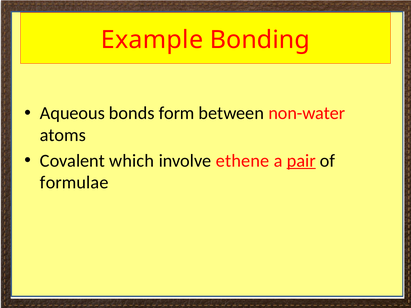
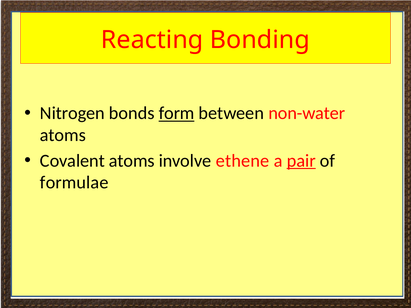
Example: Example -> Reacting
Aqueous: Aqueous -> Nitrogen
form underline: none -> present
Covalent which: which -> atoms
